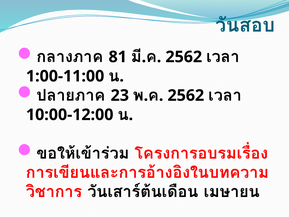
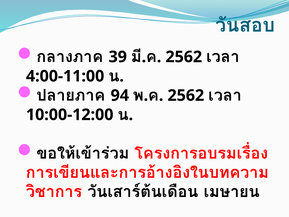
81: 81 -> 39
1:00-11:00: 1:00-11:00 -> 4:00-11:00
23: 23 -> 94
